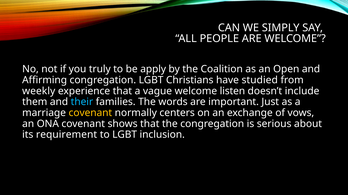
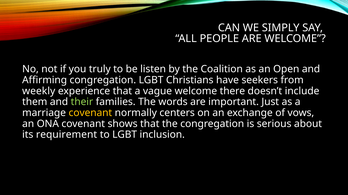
apply: apply -> listen
studied: studied -> seekers
listen: listen -> there
their colour: light blue -> light green
